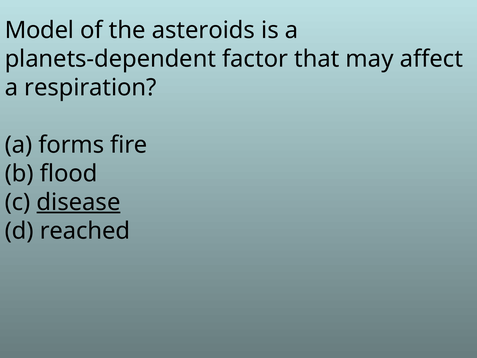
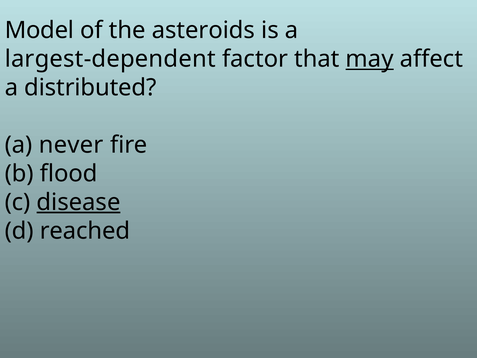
planets-dependent: planets-dependent -> largest-dependent
may underline: none -> present
respiration: respiration -> distributed
forms: forms -> never
